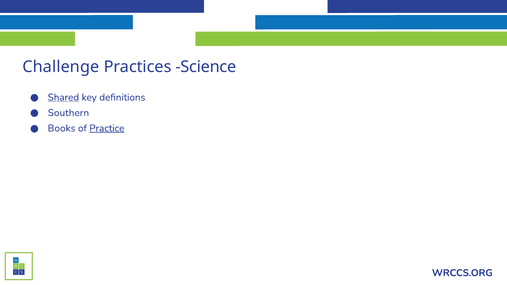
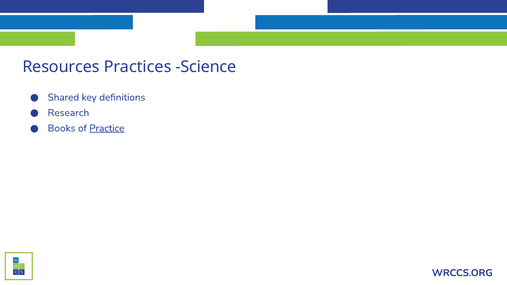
Challenge: Challenge -> Resources
Shared underline: present -> none
Southern: Southern -> Research
